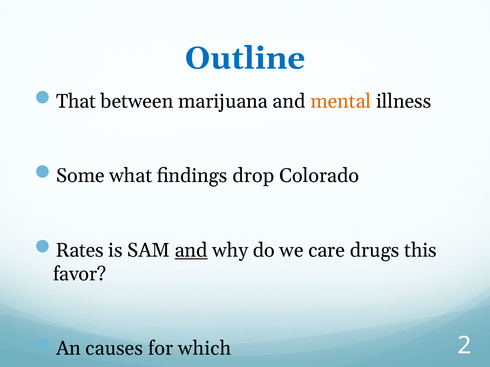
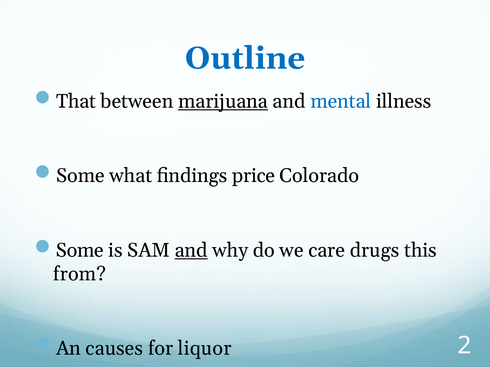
marijuana underline: none -> present
mental colour: orange -> blue
drop: drop -> price
Rates at (80, 251): Rates -> Some
favor: favor -> from
which: which -> liquor
